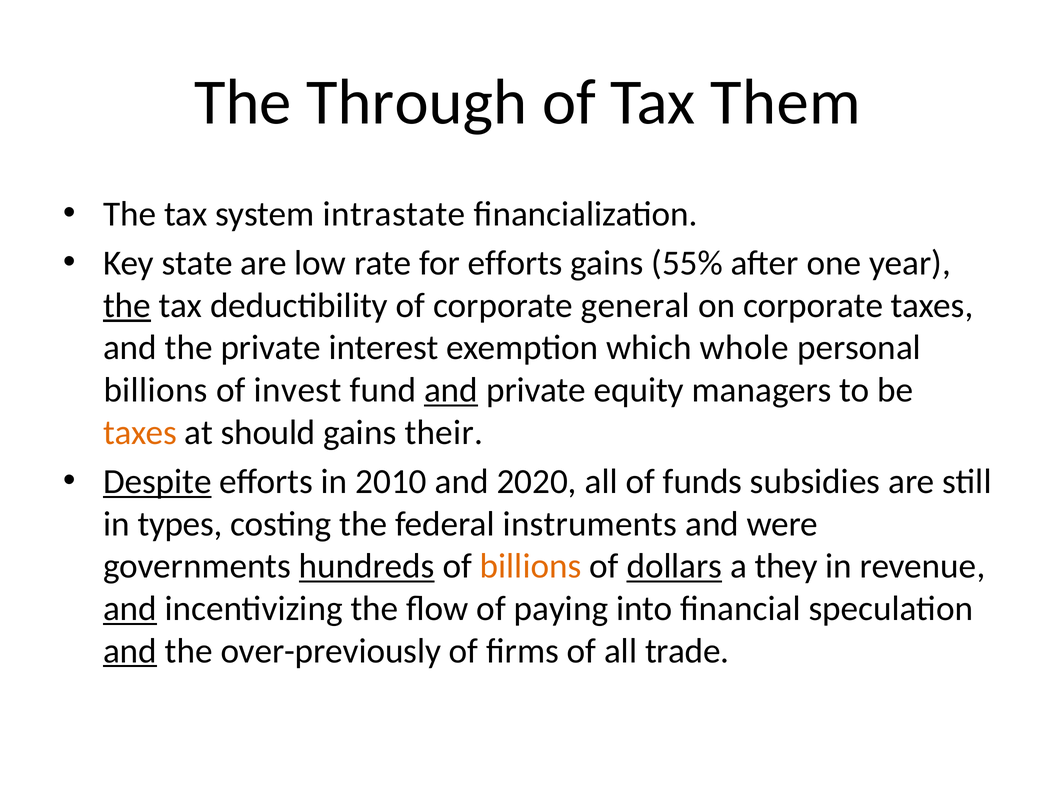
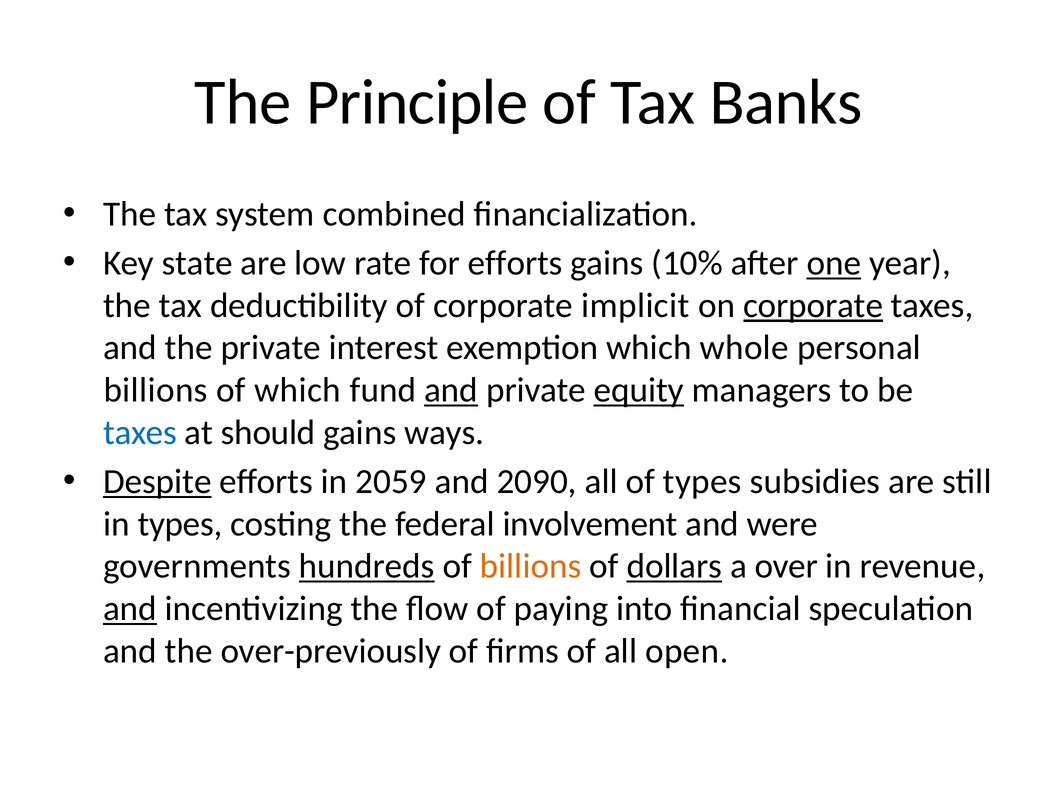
Through: Through -> Principle
Them: Them -> Banks
intrastate: intrastate -> combined
55%: 55% -> 10%
one underline: none -> present
the at (127, 305) underline: present -> none
general: general -> implicit
corporate at (813, 305) underline: none -> present
of invest: invest -> which
equity underline: none -> present
taxes at (140, 432) colour: orange -> blue
their: their -> ways
2010: 2010 -> 2059
2020: 2020 -> 2090
of funds: funds -> types
instruments: instruments -> involvement
they: they -> over
and at (130, 651) underline: present -> none
trade: trade -> open
